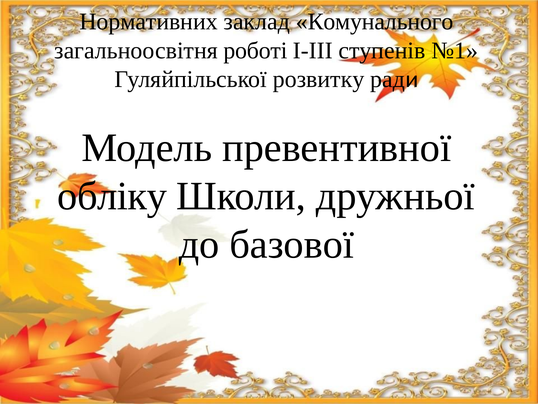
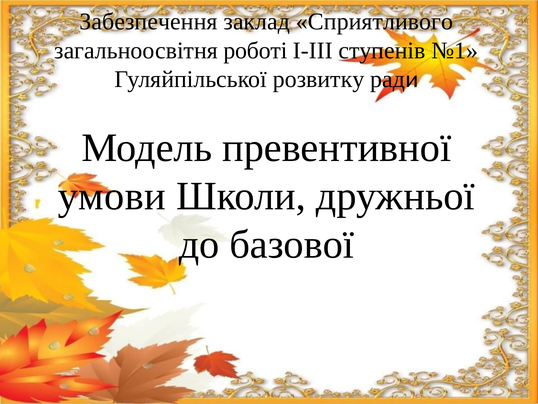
Нормативних: Нормативних -> Забезпечення
Комунального: Комунального -> Сприятливого
обліку: обліку -> умови
